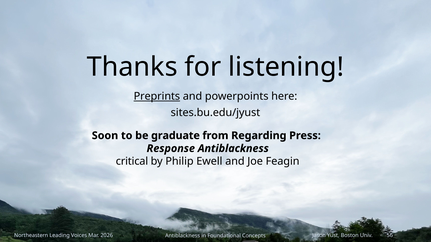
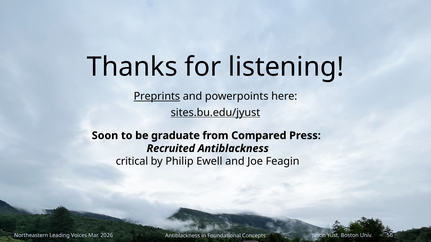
sites.bu.edu/jyust underline: none -> present
Regarding: Regarding -> Compared
Response: Response -> Recruited
